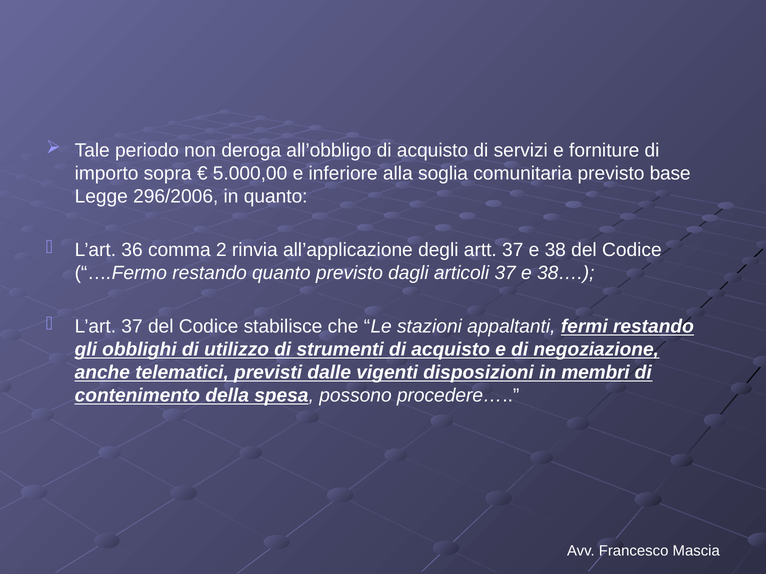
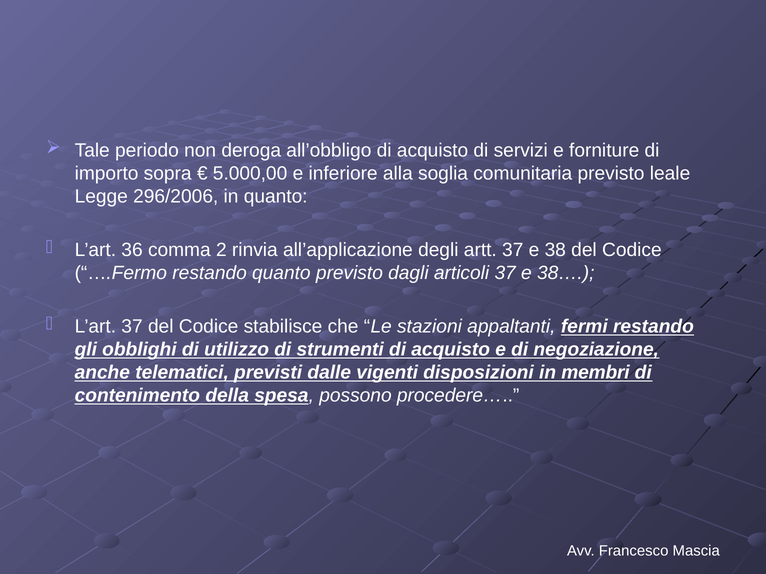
base: base -> leale
